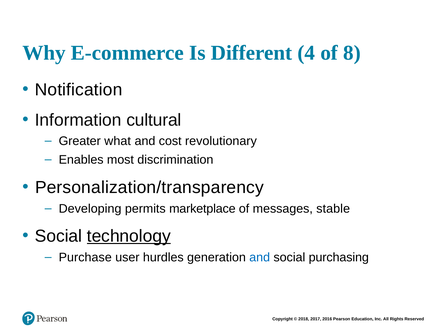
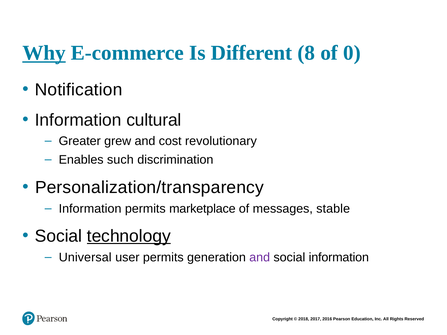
Why underline: none -> present
4: 4 -> 8
8: 8 -> 0
what: what -> grew
most: most -> such
Developing at (90, 209): Developing -> Information
Purchase: Purchase -> Universal
user hurdles: hurdles -> permits
and at (260, 258) colour: blue -> purple
social purchasing: purchasing -> information
